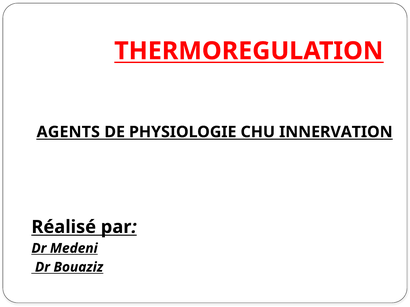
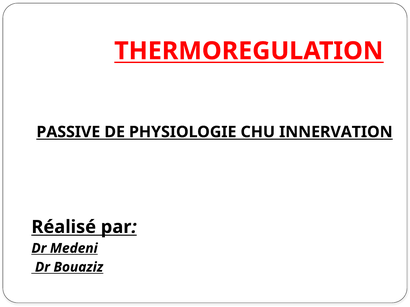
AGENTS: AGENTS -> PASSIVE
